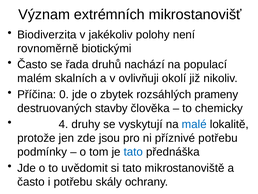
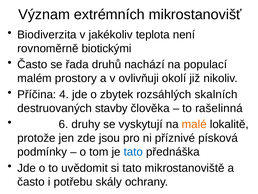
polohy: polohy -> teplota
skalních: skalních -> prostory
0: 0 -> 4
prameny: prameny -> skalních
chemicky: chemicky -> rašelinná
4: 4 -> 6
malé colour: blue -> orange
příznivé potřebu: potřebu -> písková
